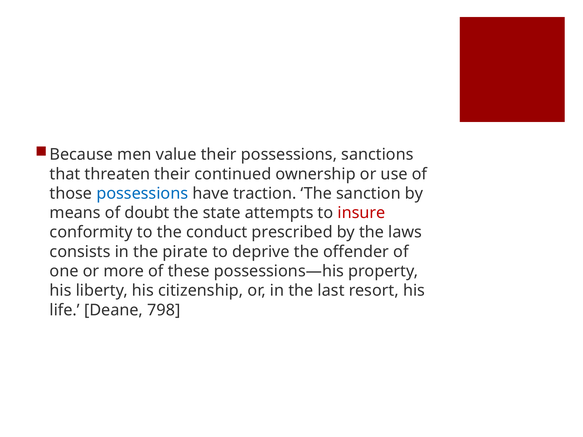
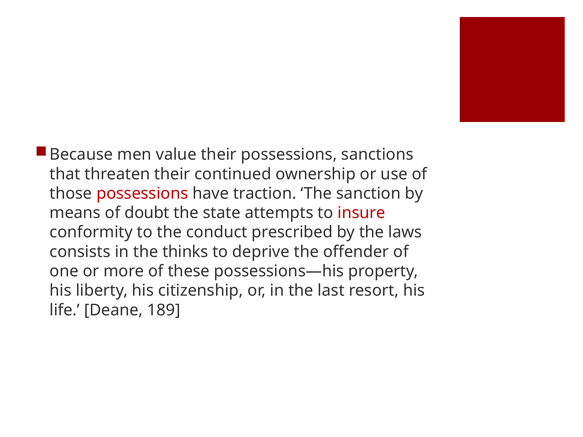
possessions at (142, 194) colour: blue -> red
pirate: pirate -> thinks
798: 798 -> 189
